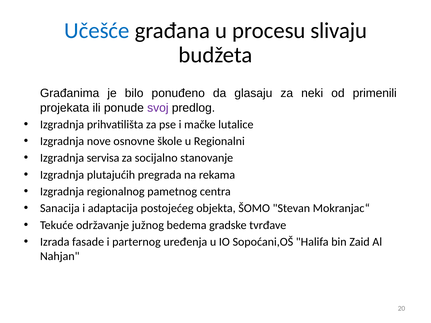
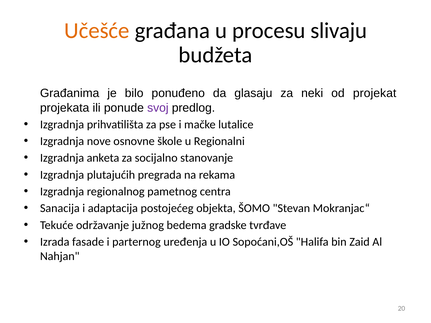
Učešće colour: blue -> orange
primenili: primenili -> projekat
servisa: servisa -> anketa
